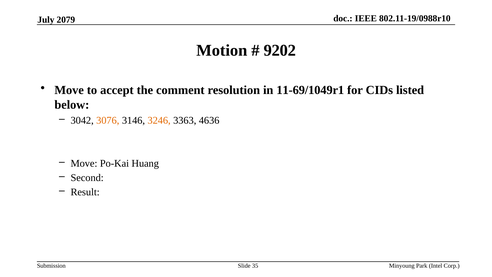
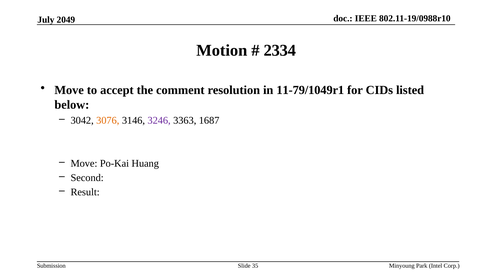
2079: 2079 -> 2049
9202: 9202 -> 2334
11-69/1049r1: 11-69/1049r1 -> 11-79/1049r1
3246 colour: orange -> purple
4636: 4636 -> 1687
